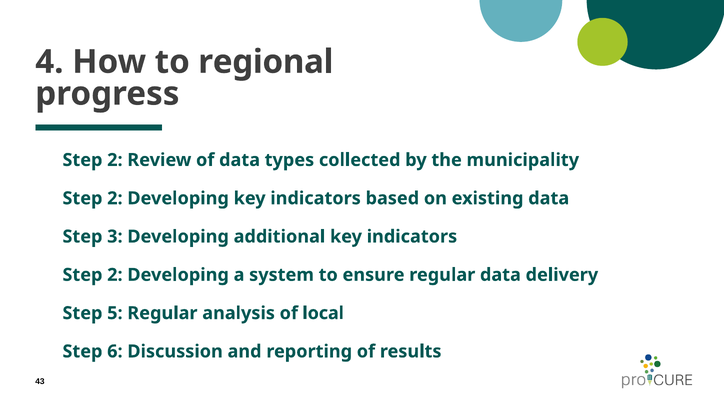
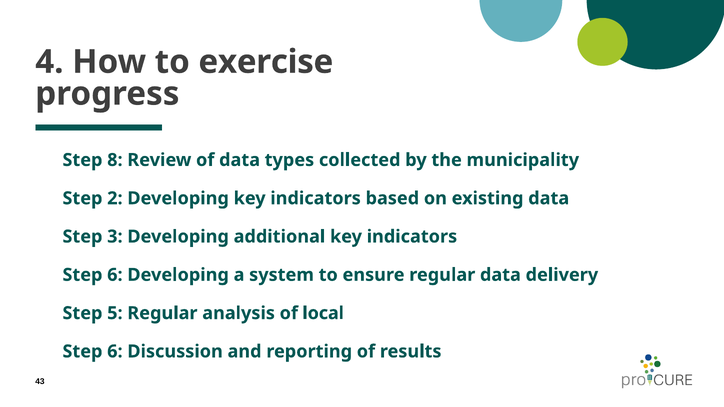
regional: regional -> exercise
2 at (115, 160): 2 -> 8
2 at (115, 275): 2 -> 6
